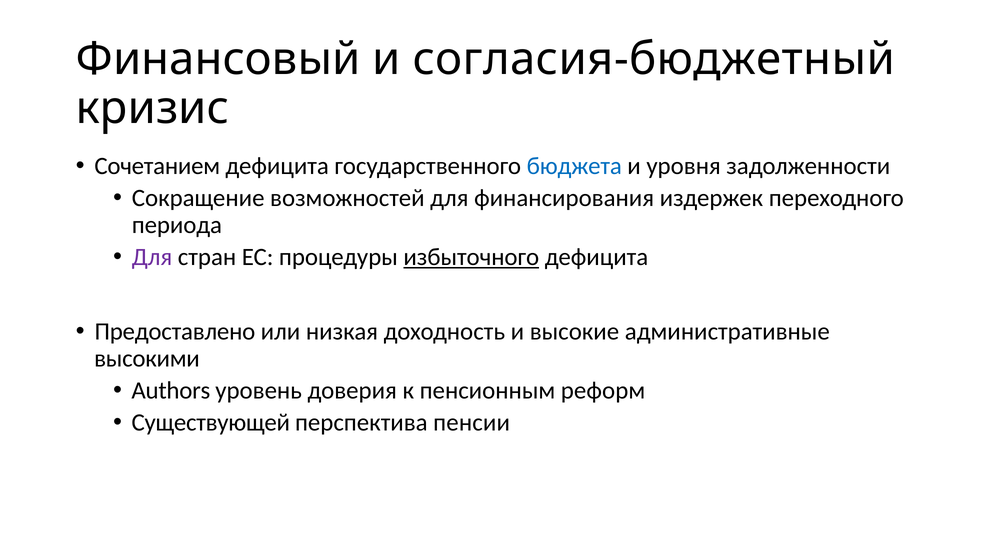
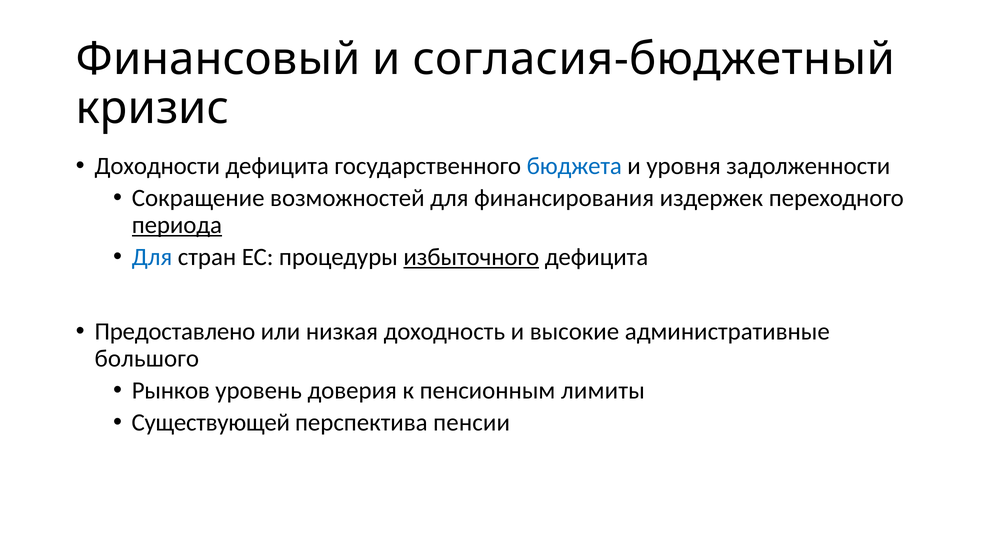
Сочетанием: Сочетанием -> Доходности
периода underline: none -> present
Для at (152, 257) colour: purple -> blue
высокими: высокими -> большого
Authors: Authors -> Рынков
реформ: реформ -> лимиты
